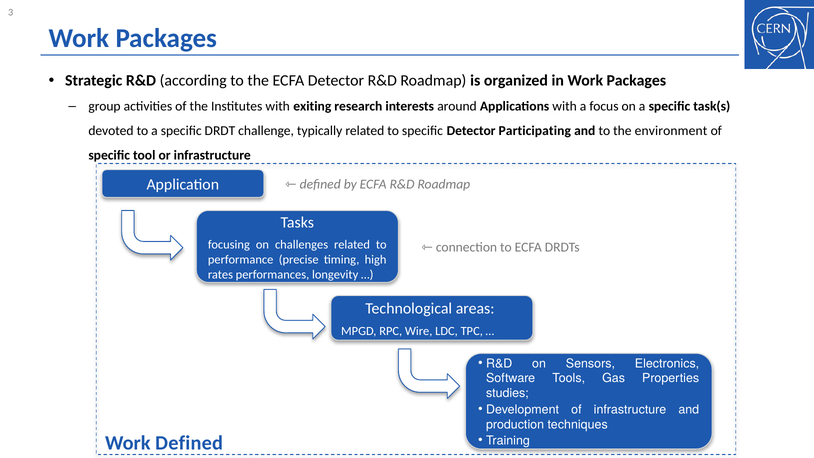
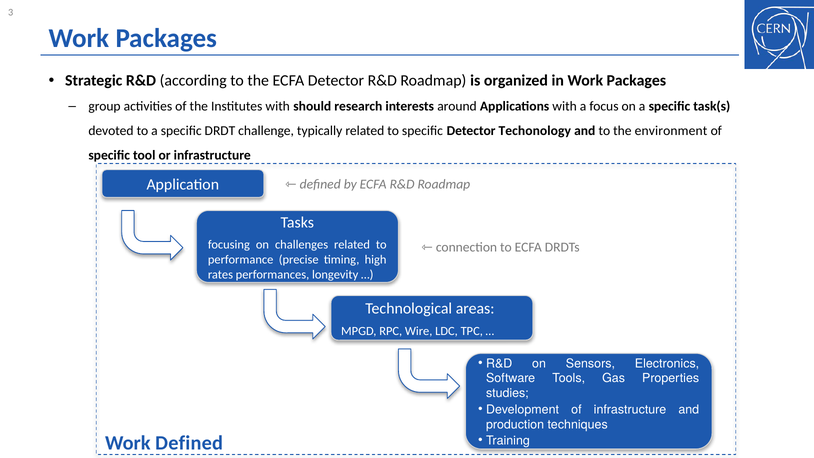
exiting: exiting -> should
Participating: Participating -> Techonology
